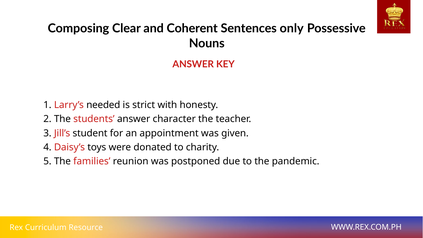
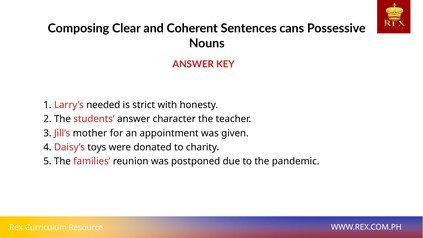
only: only -> cans
student: student -> mother
